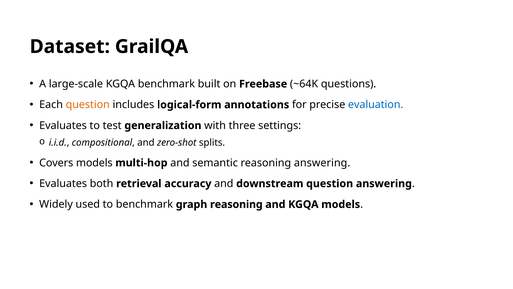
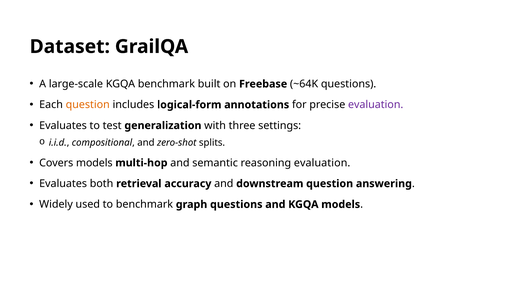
evaluation at (376, 105) colour: blue -> purple
reasoning answering: answering -> evaluation
graph reasoning: reasoning -> questions
